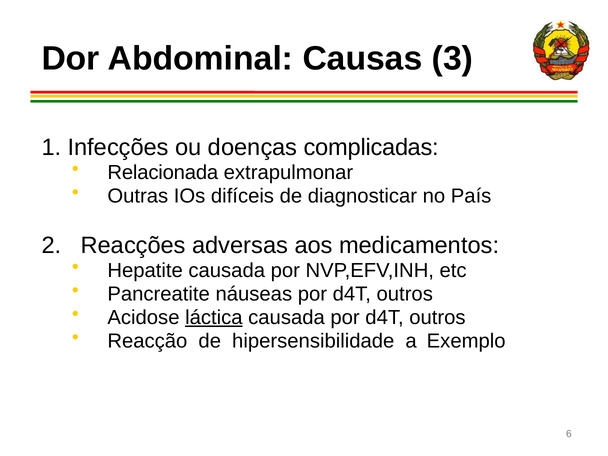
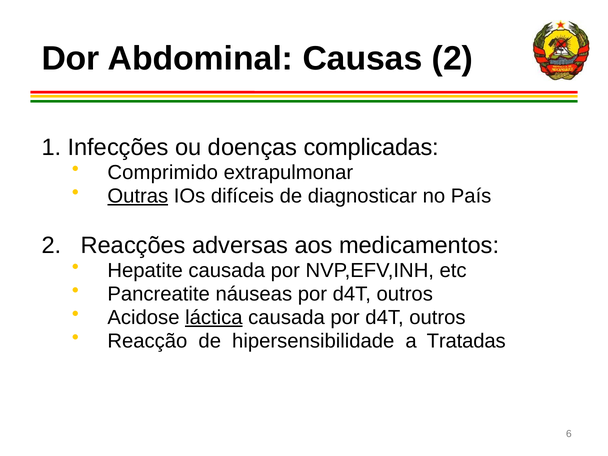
Causas 3: 3 -> 2
Relacionada: Relacionada -> Comprimido
Outras underline: none -> present
Exemplo: Exemplo -> Tratadas
